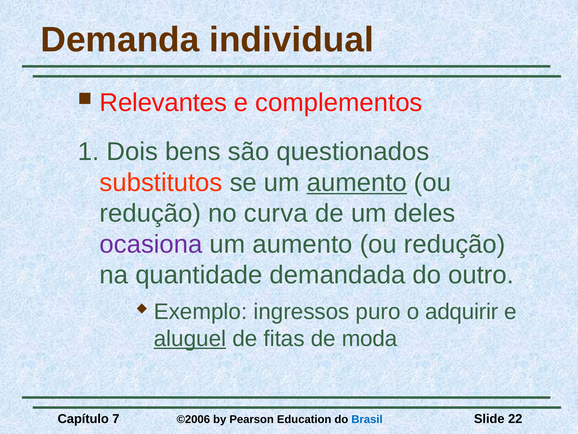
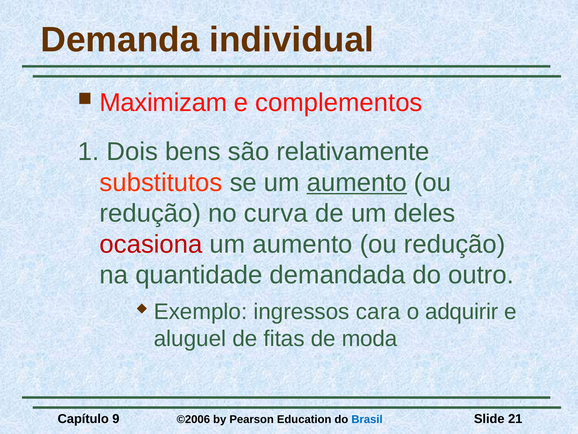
Relevantes: Relevantes -> Maximizam
questionados: questionados -> relativamente
ocasiona colour: purple -> red
puro: puro -> cara
aluguel underline: present -> none
7: 7 -> 9
22: 22 -> 21
